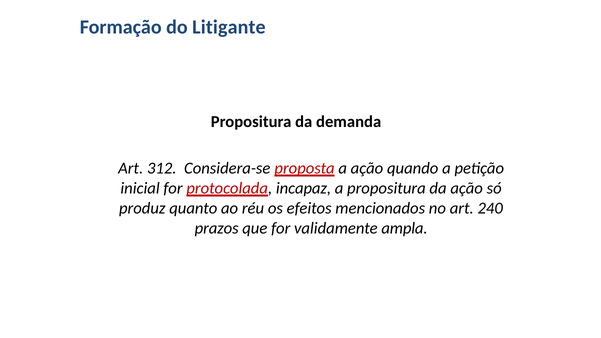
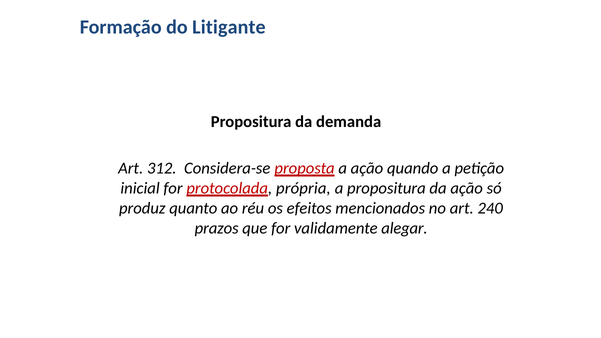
incapaz: incapaz -> própria
ampla: ampla -> alegar
